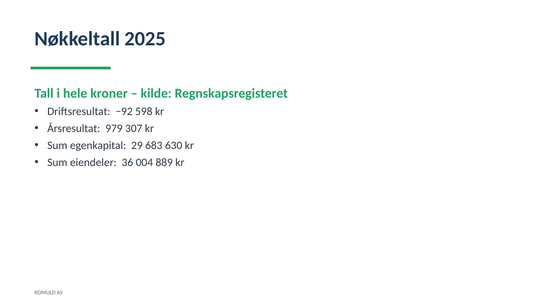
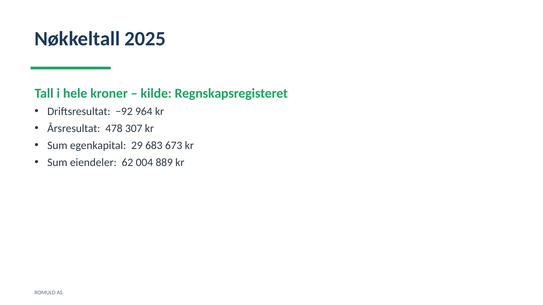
598: 598 -> 964
979: 979 -> 478
630: 630 -> 673
36: 36 -> 62
